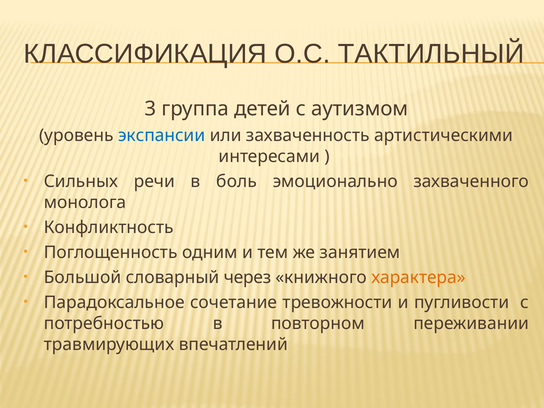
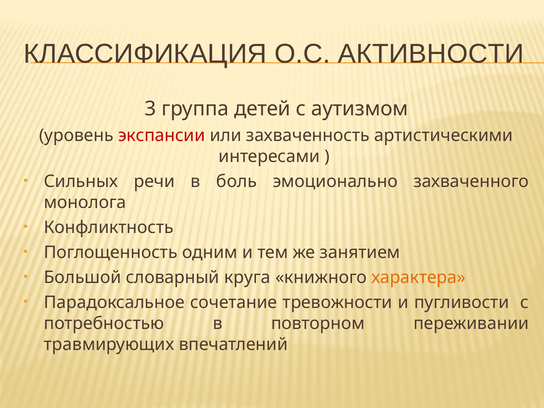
ТАКТИЛЬНЫЙ: ТАКТИЛЬНЫЙ -> АКТИВНОСТИ
экспансии colour: blue -> red
через: через -> круга
